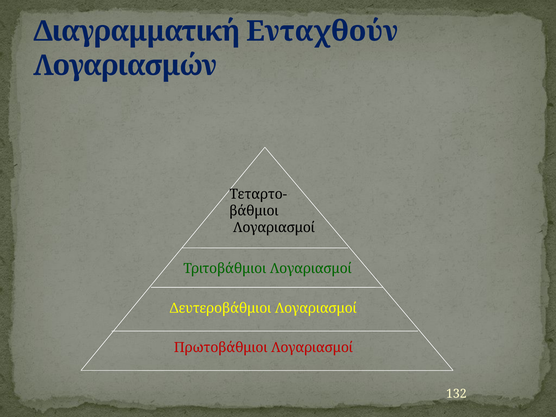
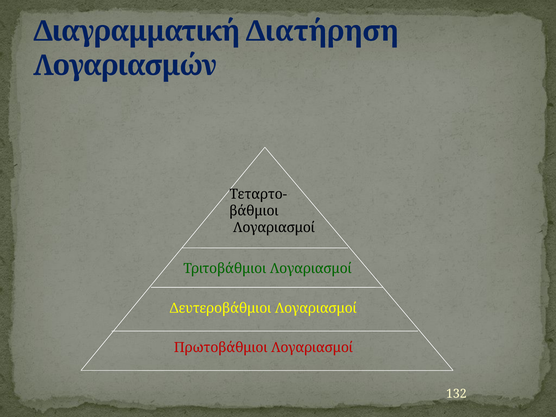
Ενταχθούν: Ενταχθούν -> Διατήρηση
